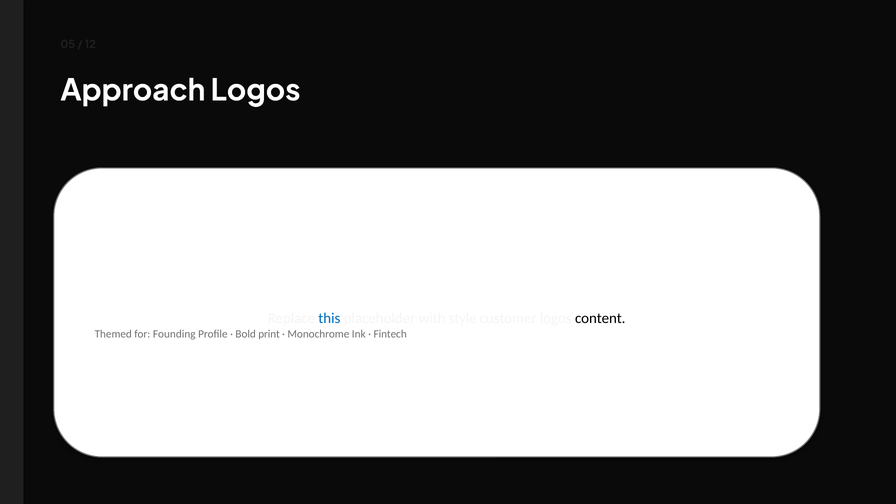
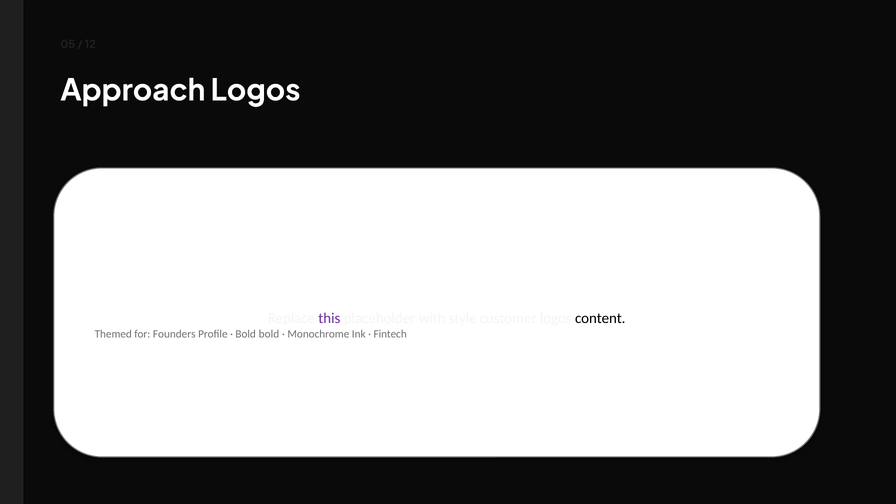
this colour: blue -> purple
Founding: Founding -> Founders
Bold print: print -> bold
